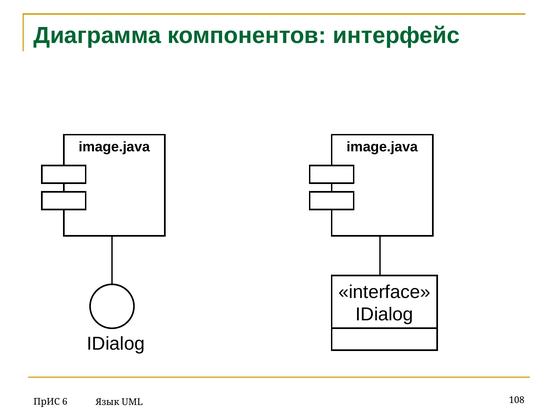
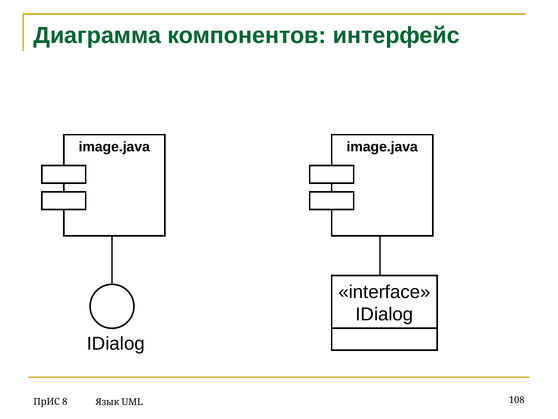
6: 6 -> 8
